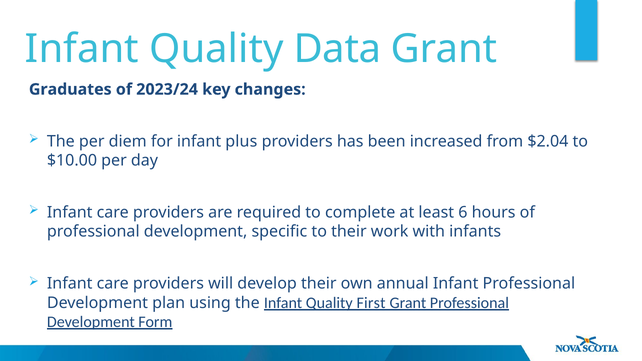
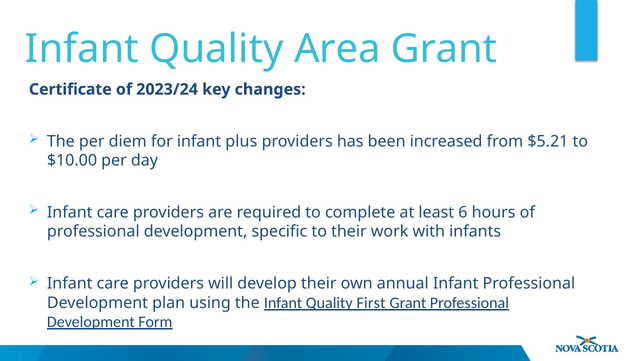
Data: Data -> Area
Graduates: Graduates -> Certificate
$2.04: $2.04 -> $5.21
